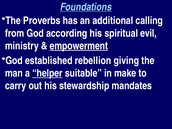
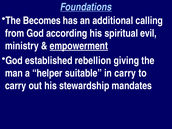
Proverbs: Proverbs -> Becomes
helper underline: present -> none
in make: make -> carry
